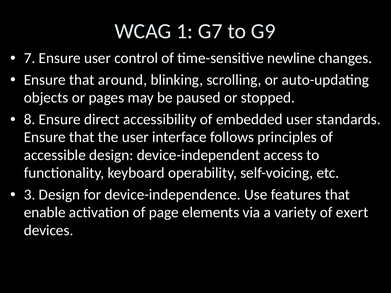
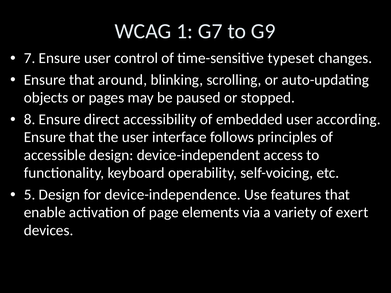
newline: newline -> typeset
standards: standards -> according
3: 3 -> 5
